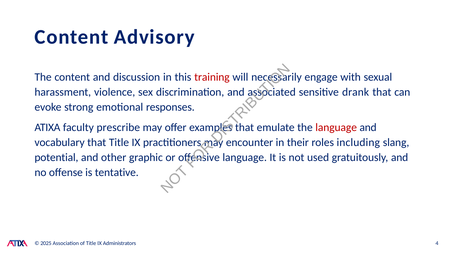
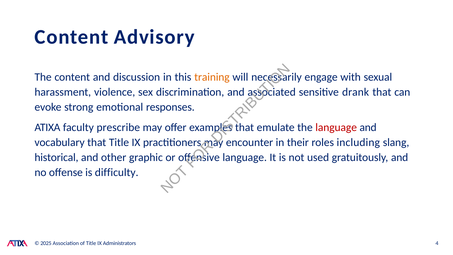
training colour: red -> orange
potential: potential -> historical
tentative: tentative -> difficulty
